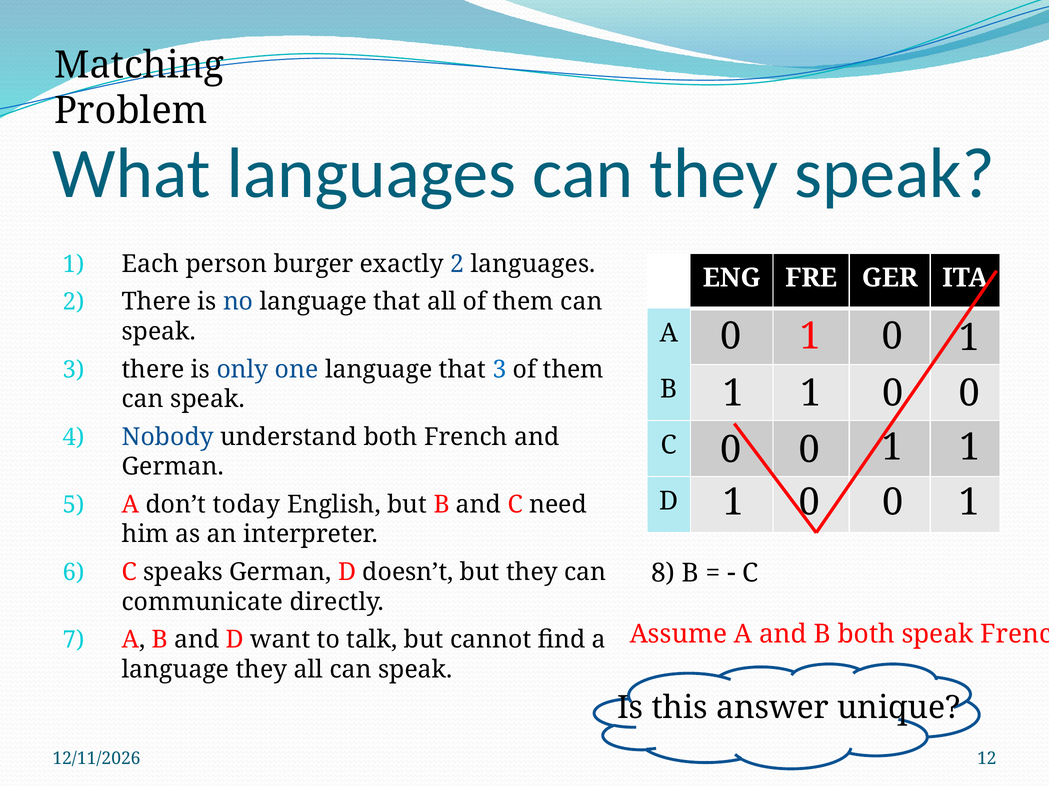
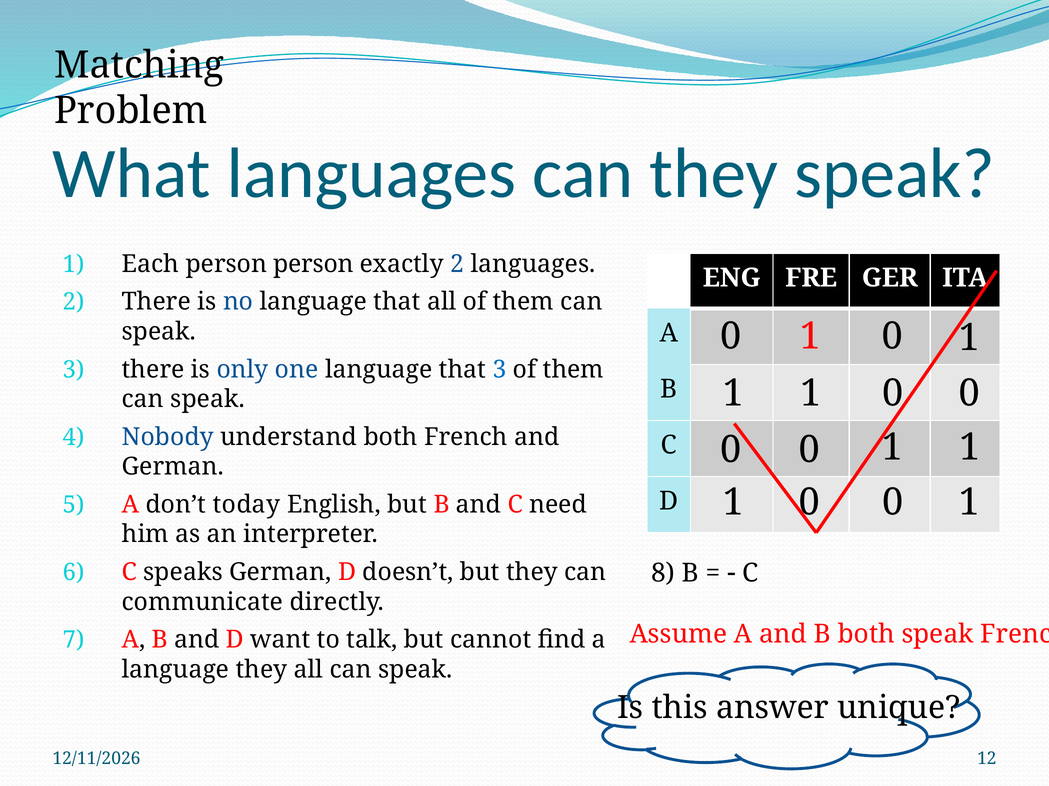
person burger: burger -> person
